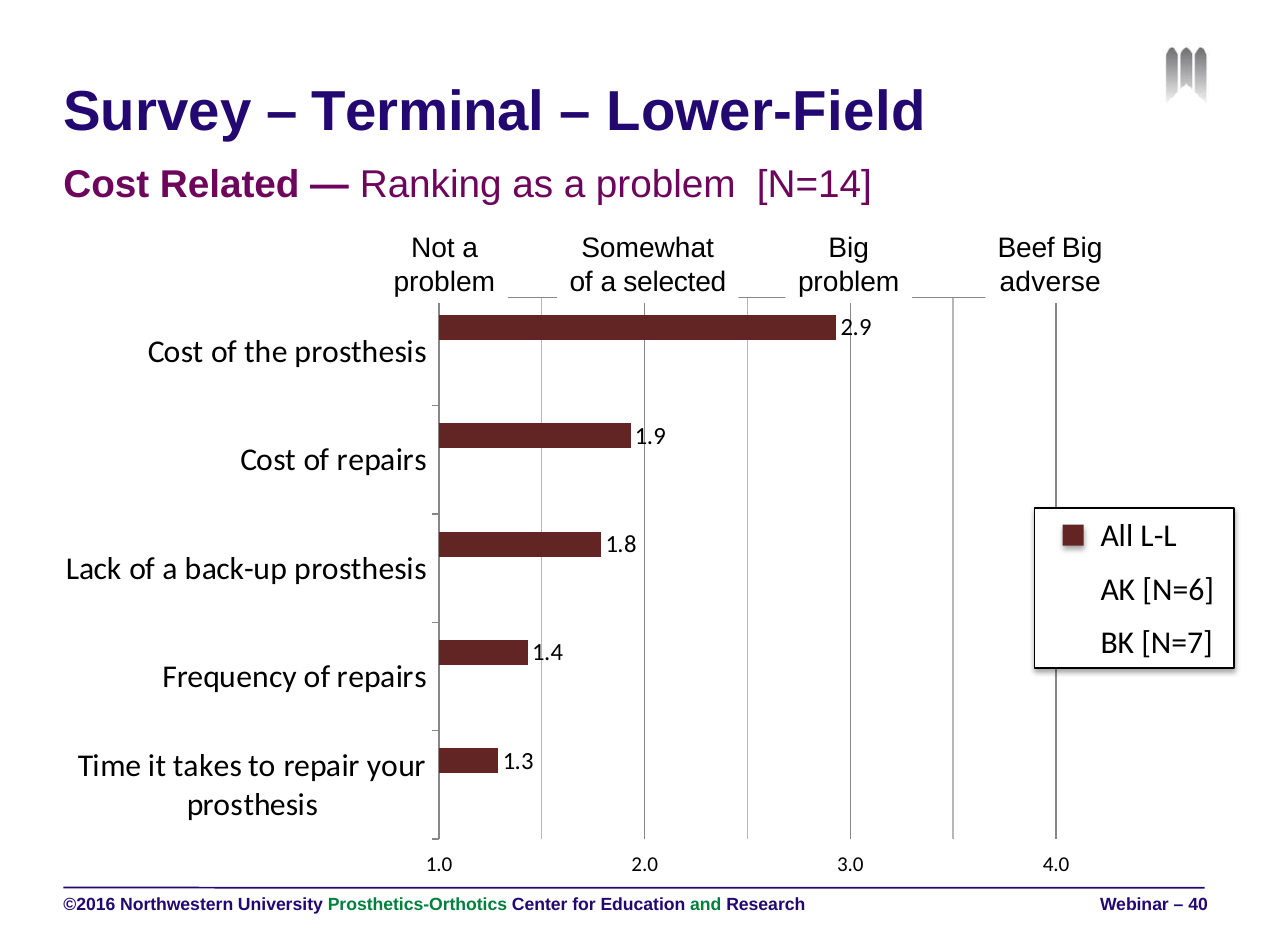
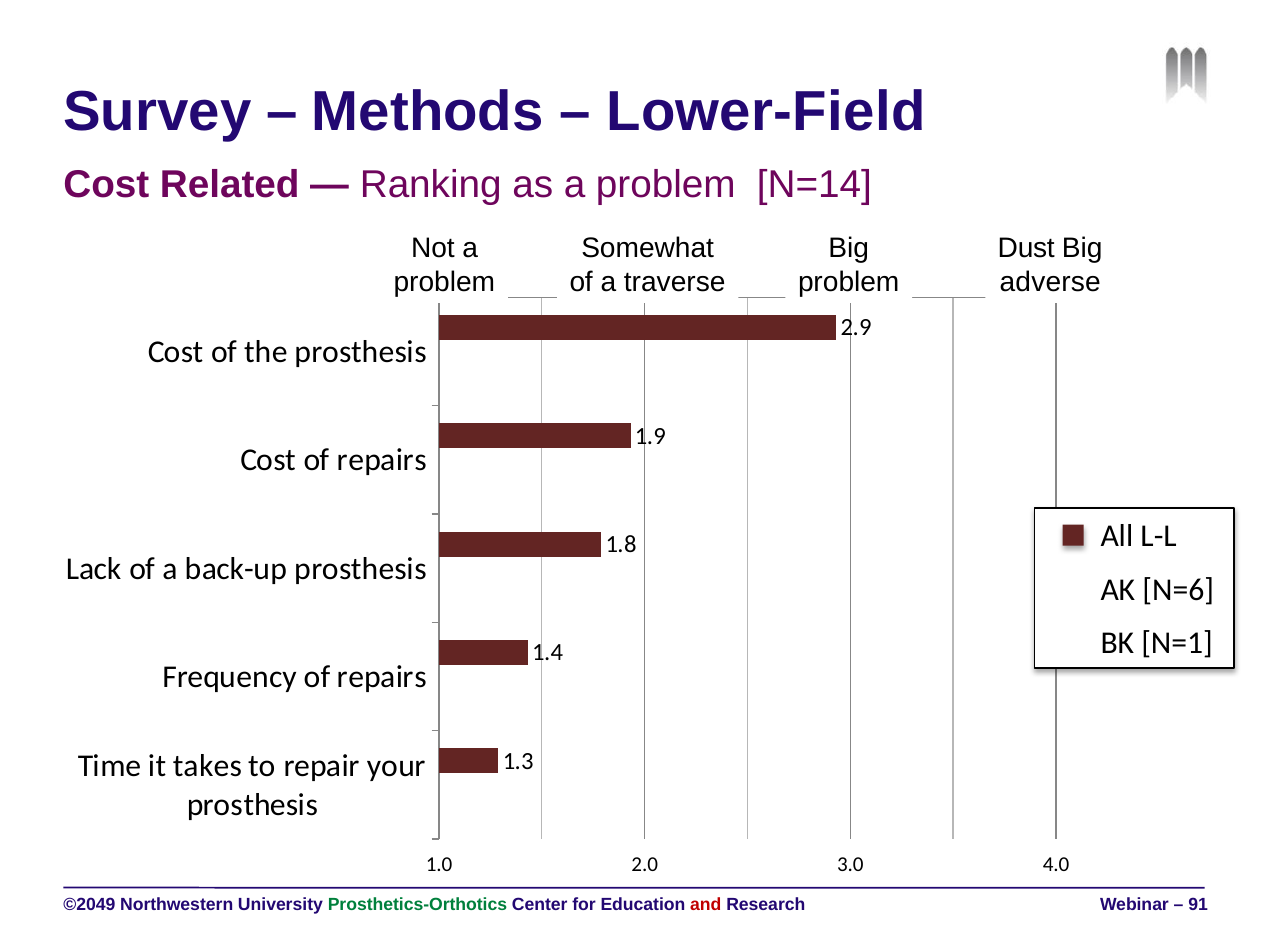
Terminal: Terminal -> Methods
Beef: Beef -> Dust
selected: selected -> traverse
N=7: N=7 -> N=1
©2016: ©2016 -> ©2049
and colour: green -> red
40: 40 -> 91
